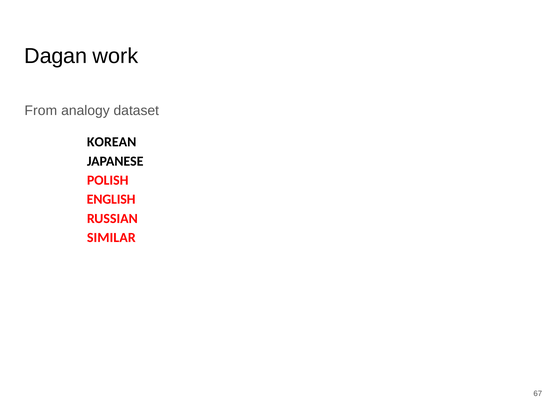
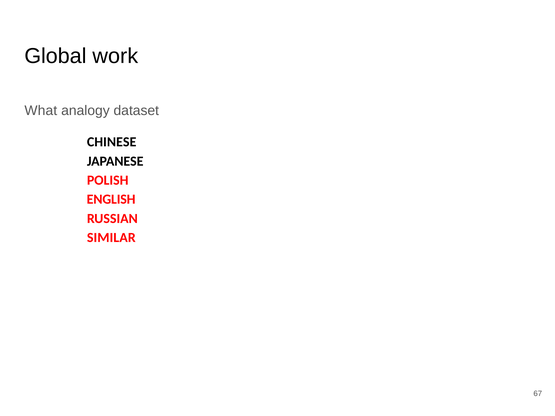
Dagan: Dagan -> Global
From: From -> What
KOREAN: KOREAN -> CHINESE
